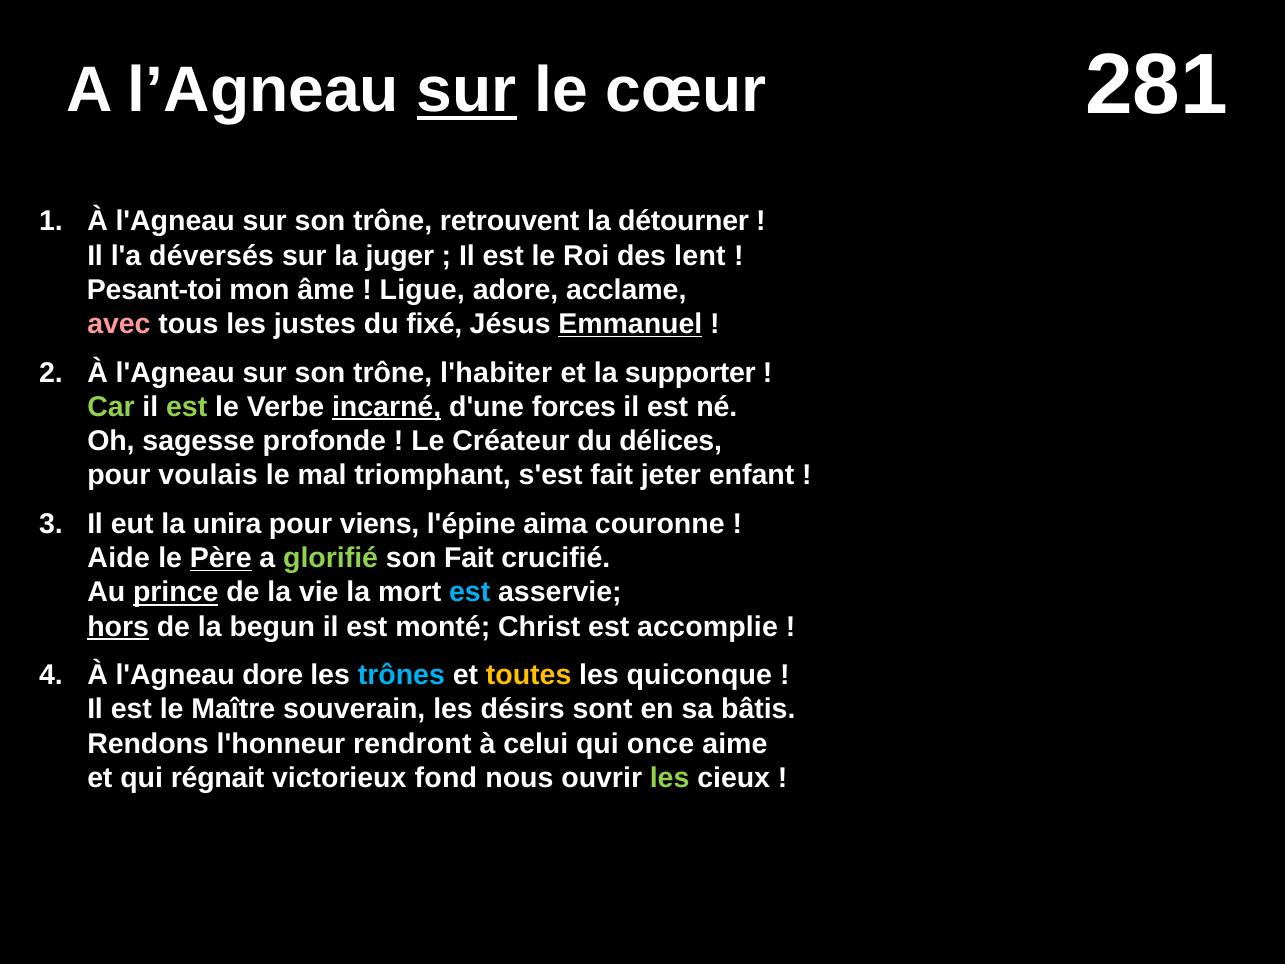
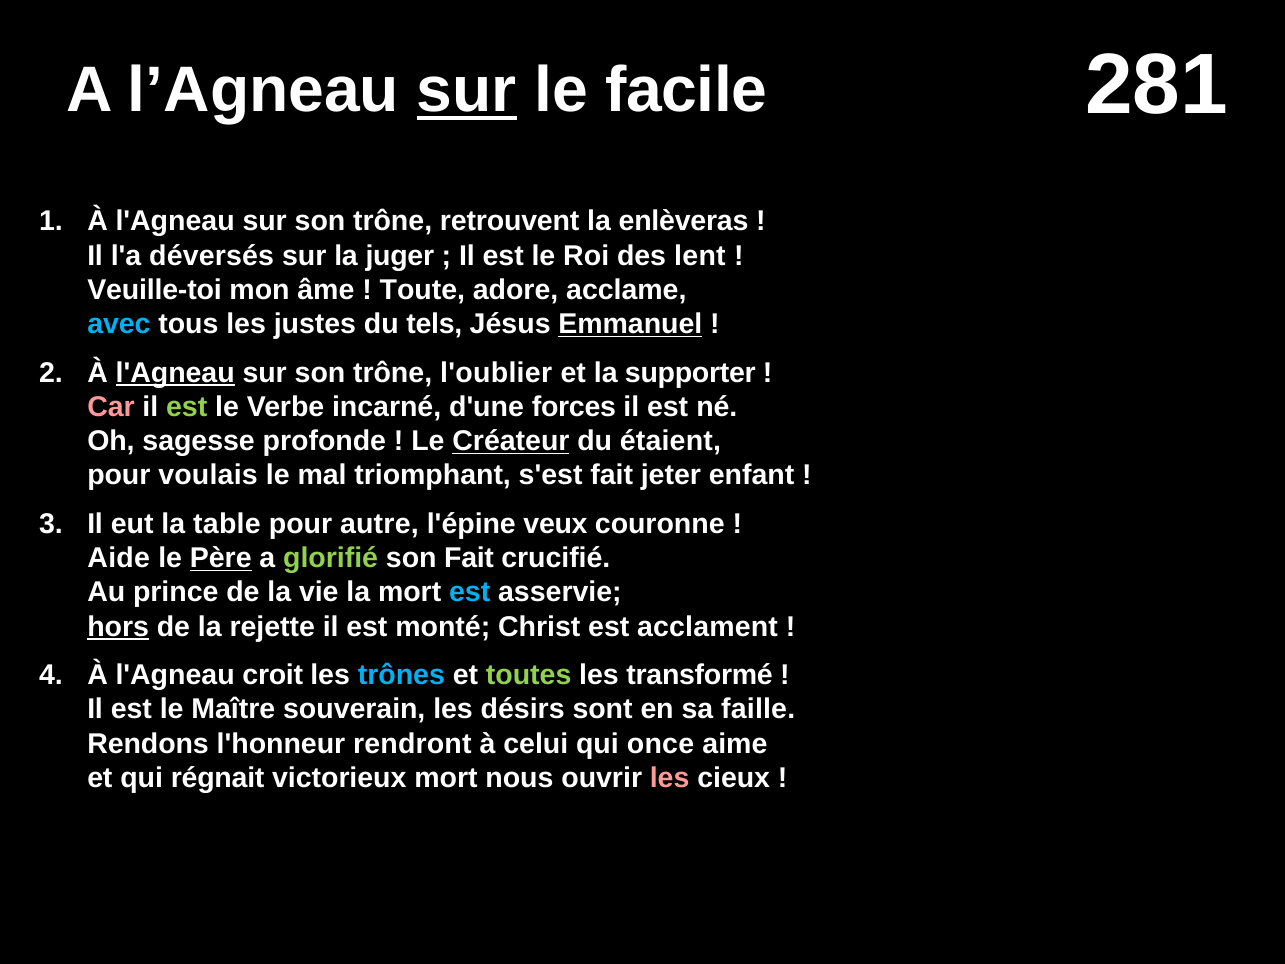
cœur: cœur -> facile
détourner: détourner -> enlèveras
Pesant-toi: Pesant-toi -> Veuille-toi
Ligue: Ligue -> Toute
avec colour: pink -> light blue
fixé: fixé -> tels
l'Agneau at (175, 373) underline: none -> present
l'habiter: l'habiter -> l'oublier
Car colour: light green -> pink
incarné underline: present -> none
Créateur underline: none -> present
délices: délices -> étaient
unira: unira -> table
viens: viens -> autre
aima: aima -> veux
prince underline: present -> none
begun: begun -> rejette
accomplie: accomplie -> acclament
dore: dore -> croit
toutes colour: yellow -> light green
quiconque: quiconque -> transformé
bâtis: bâtis -> faille
victorieux fond: fond -> mort
les at (670, 778) colour: light green -> pink
